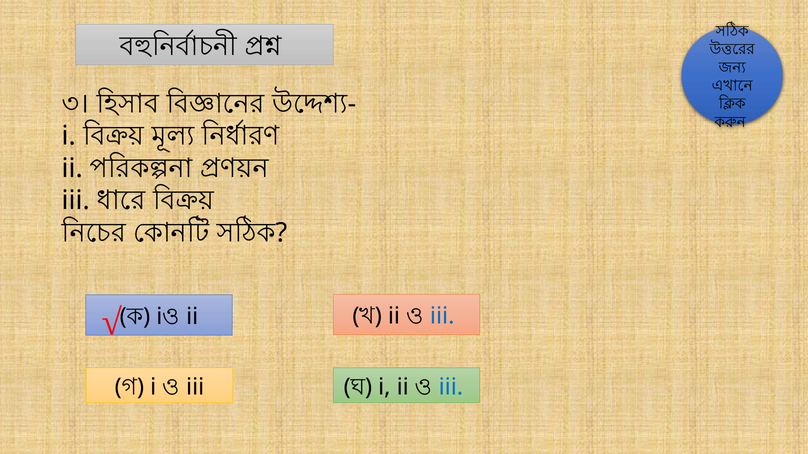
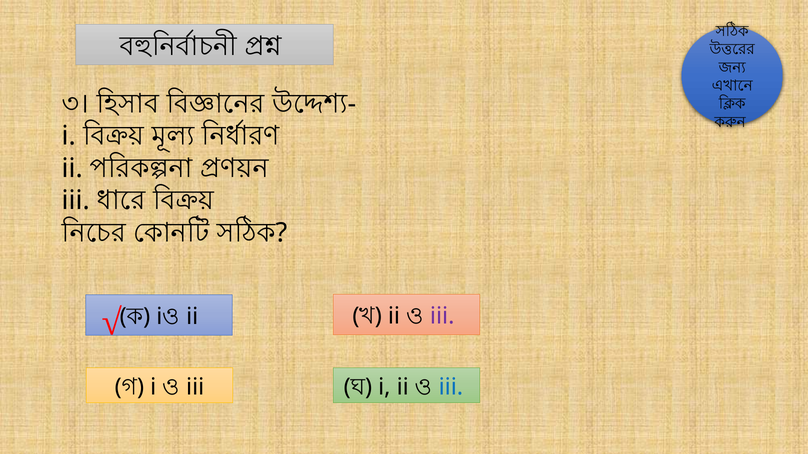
iii at (442, 316) colour: blue -> purple
